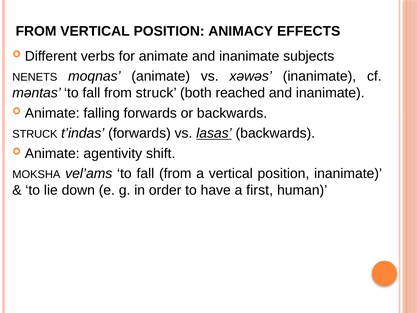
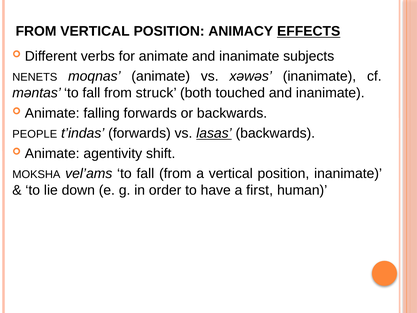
EFFECTS underline: none -> present
reached: reached -> touched
STRUCK at (35, 134): STRUCK -> PEOPLE
